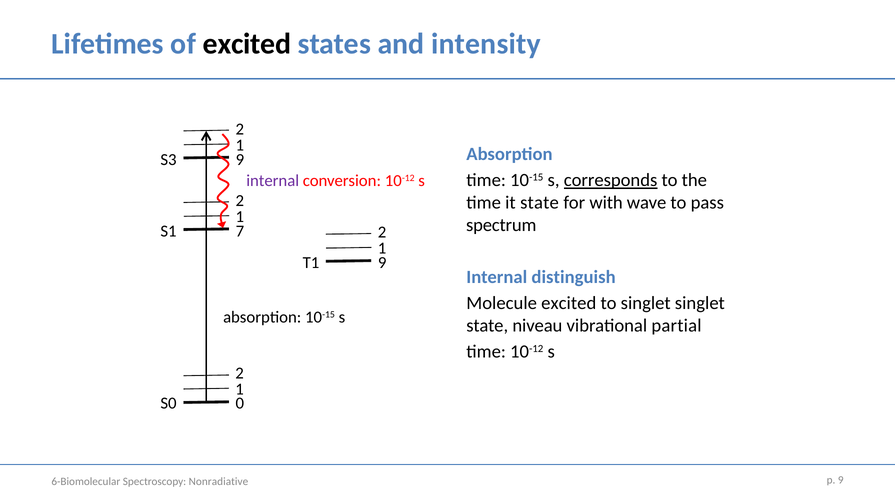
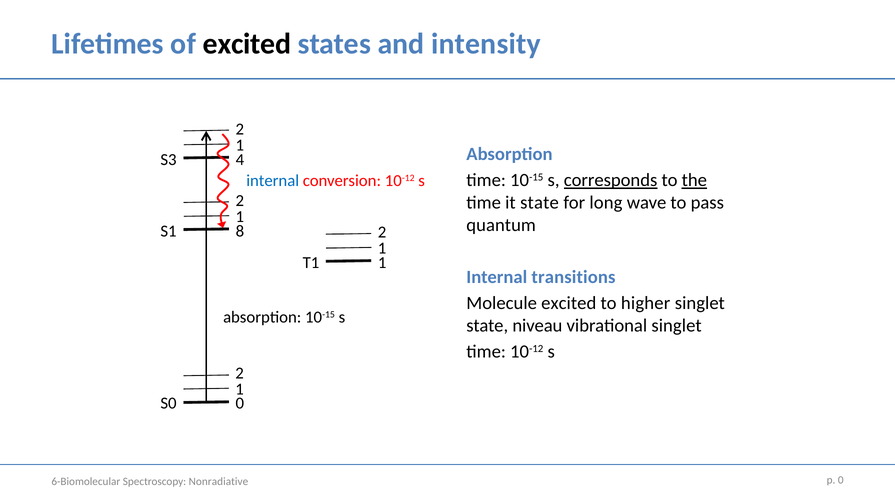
S3 9: 9 -> 4
the underline: none -> present
internal at (273, 181) colour: purple -> blue
with: with -> long
spectrum: spectrum -> quantum
7: 7 -> 8
T1 9: 9 -> 1
distinguish: distinguish -> transitions
to singlet: singlet -> higher
vibrational partial: partial -> singlet
p 9: 9 -> 0
